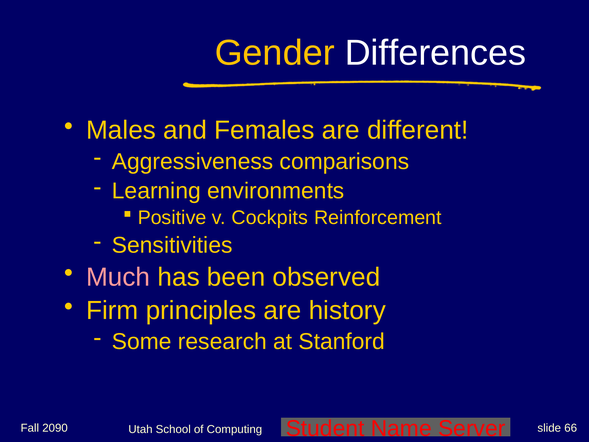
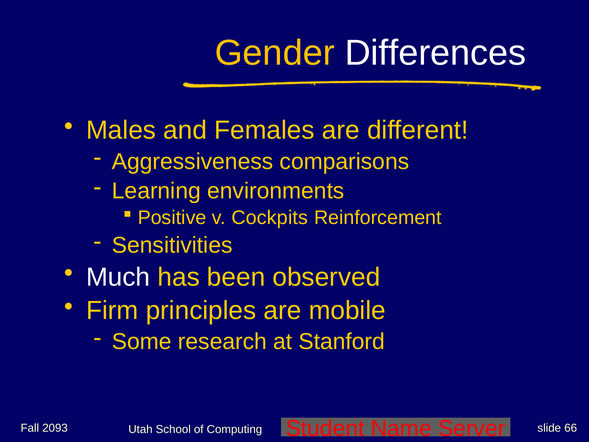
Much colour: pink -> white
history: history -> mobile
2090: 2090 -> 2093
